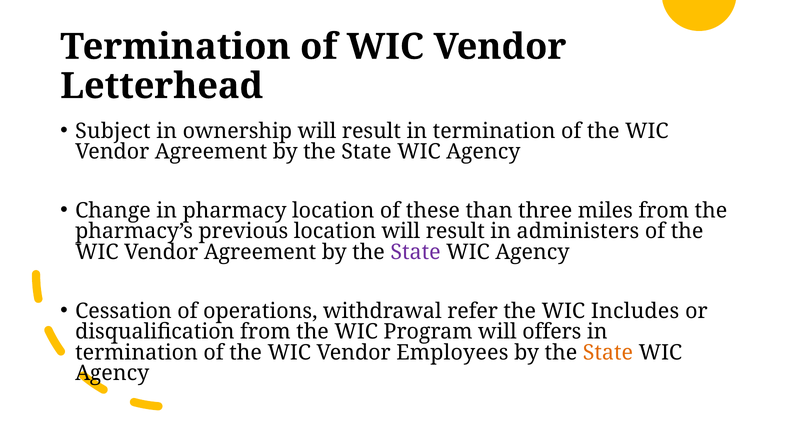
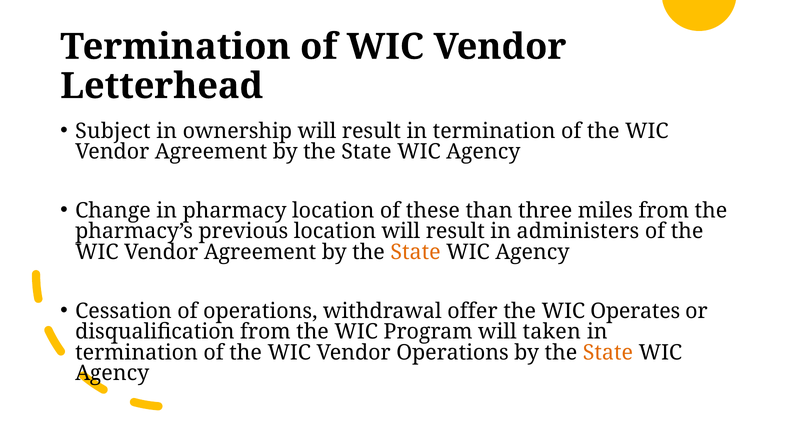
State at (416, 252) colour: purple -> orange
refer: refer -> offer
Includes: Includes -> Operates
offers: offers -> taken
Vendor Employees: Employees -> Operations
